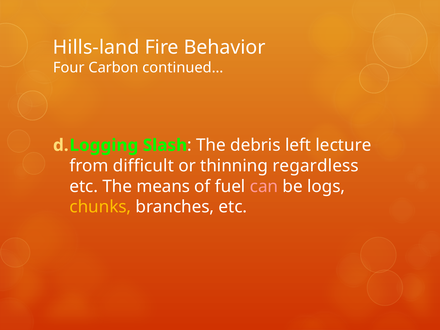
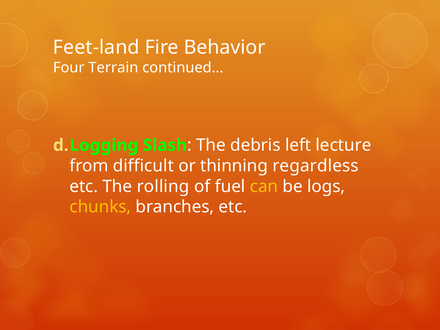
Hills-land: Hills-land -> Feet-land
Carbon: Carbon -> Terrain
means: means -> rolling
can colour: pink -> yellow
